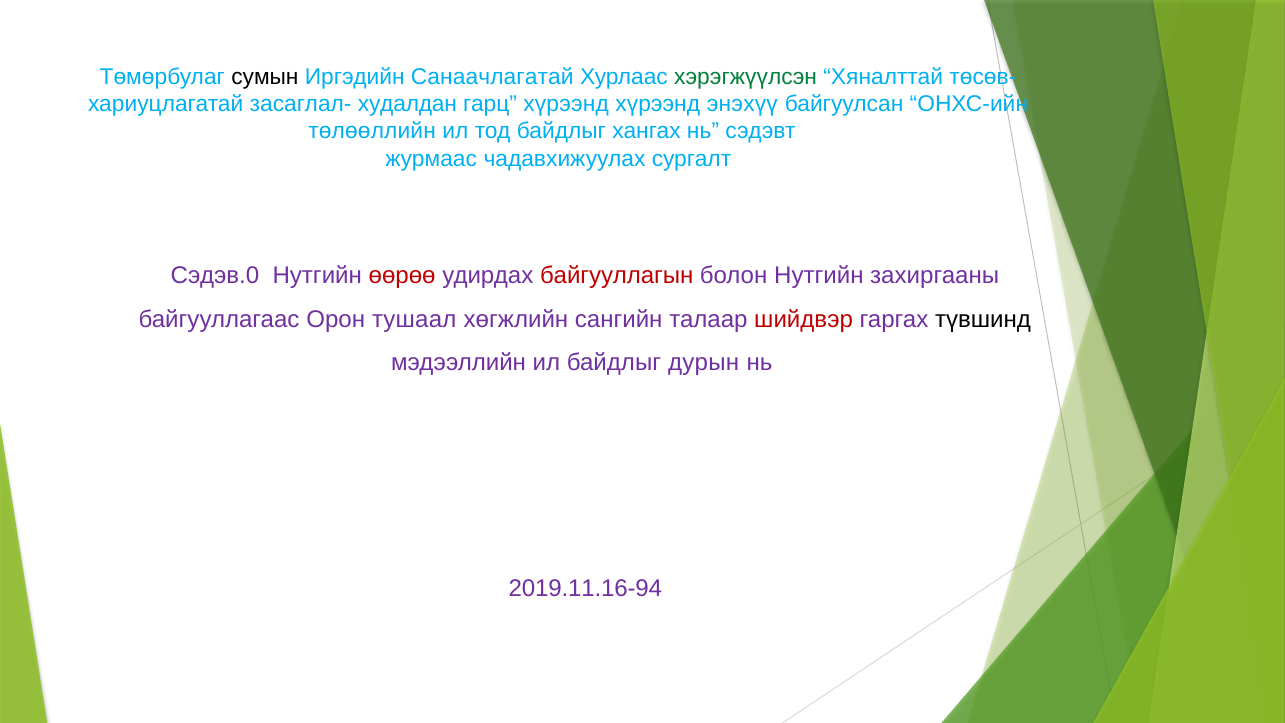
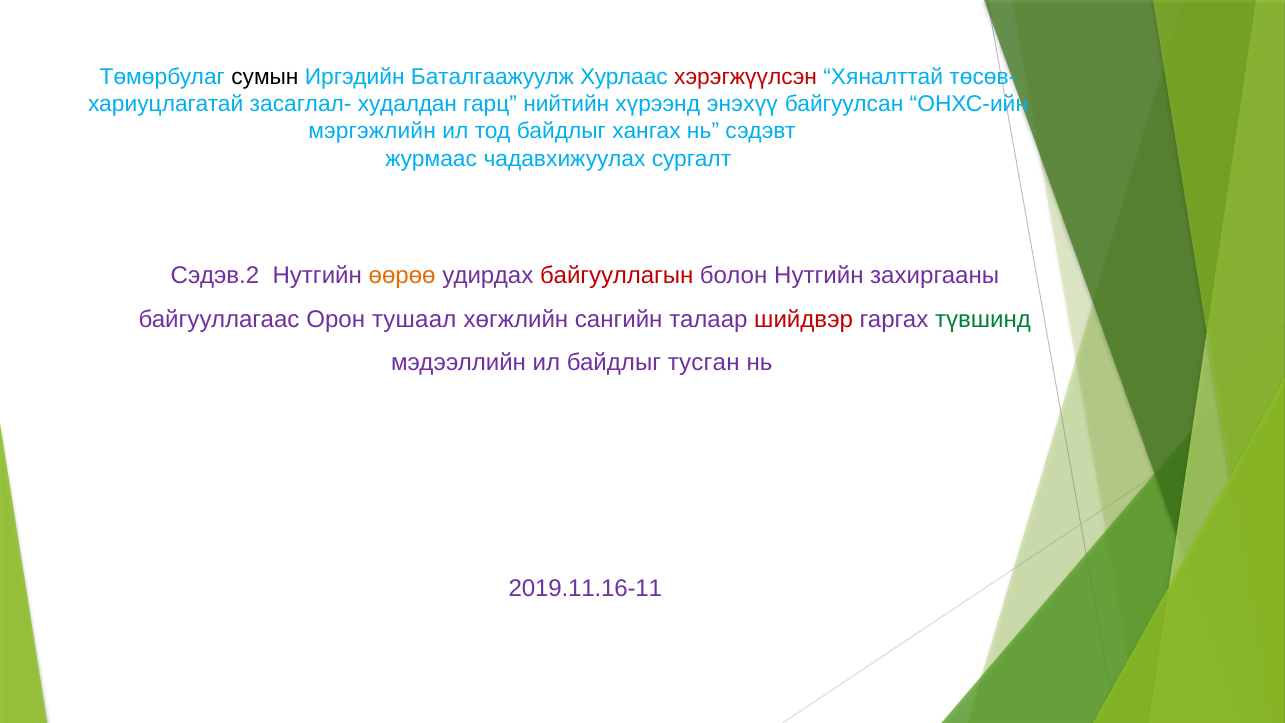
Санаачлагатай: Санаачлагатай -> Баталгаажуулж
хэрэгжүүлсэн colour: green -> red
гарц хүрээнд: хүрээнд -> нийтийн
төлөөллийн: төлөөллийн -> мэргэжлийн
Сэдэв.0: Сэдэв.0 -> Сэдэв.2
өөрөө colour: red -> orange
түвшинд colour: black -> green
дурын: дурын -> тусган
2019.11.16-94: 2019.11.16-94 -> 2019.11.16-11
